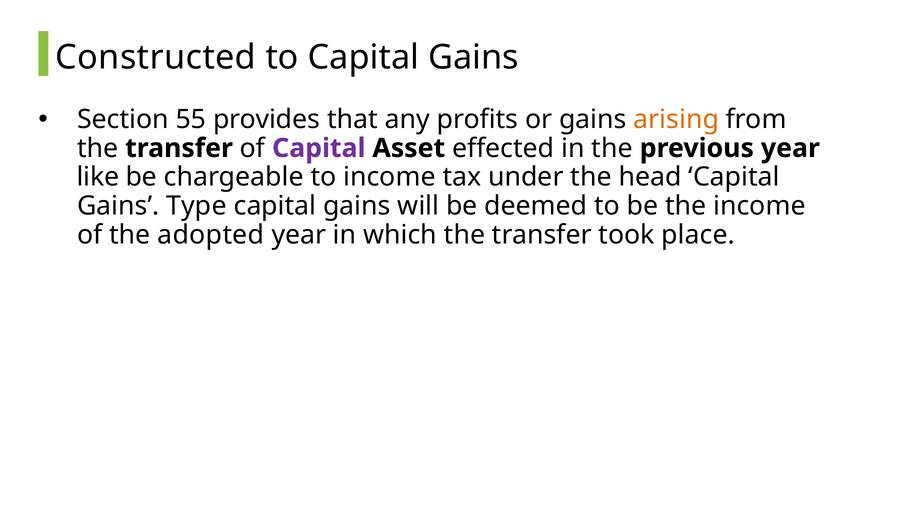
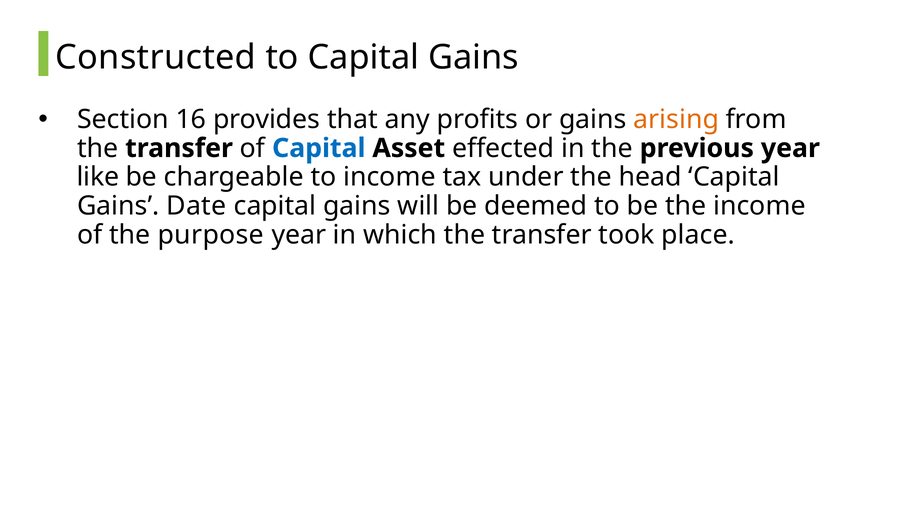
55: 55 -> 16
Capital at (319, 148) colour: purple -> blue
Type: Type -> Date
adopted: adopted -> purpose
